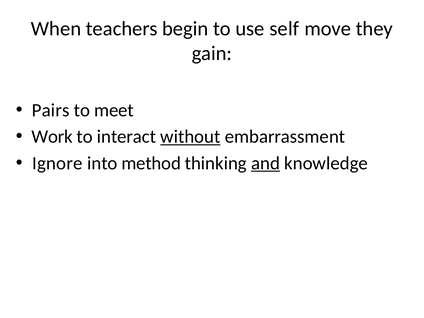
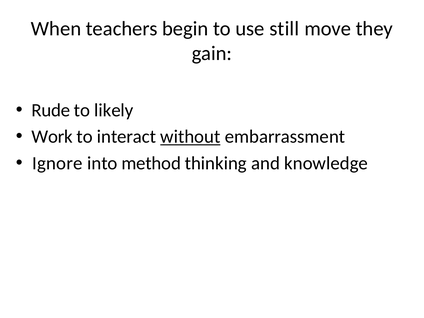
self: self -> still
Pairs: Pairs -> Rude
meet: meet -> likely
and underline: present -> none
